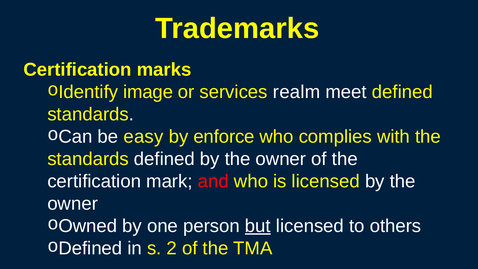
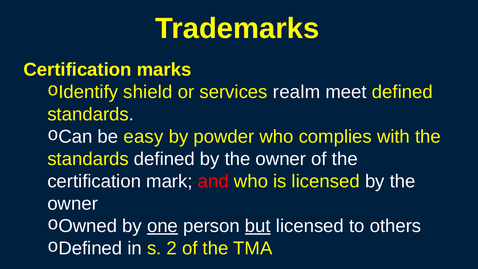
image: image -> shield
enforce: enforce -> powder
one underline: none -> present
